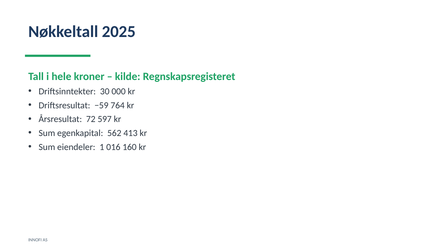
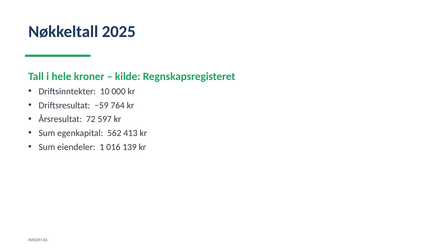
30: 30 -> 10
160: 160 -> 139
